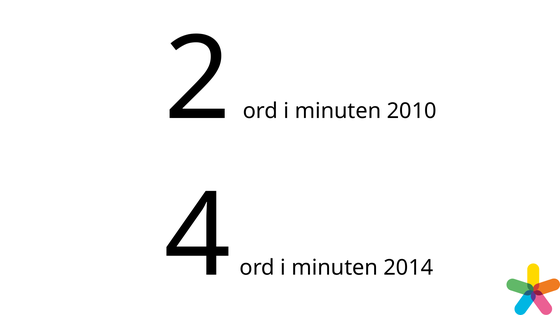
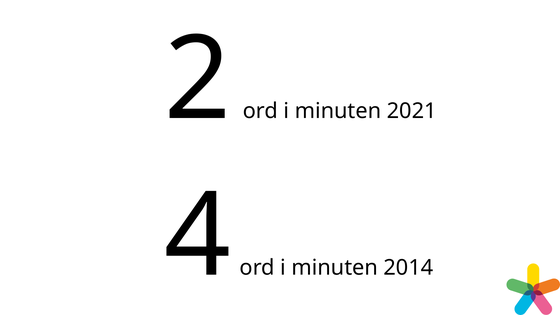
2010: 2010 -> 2021
